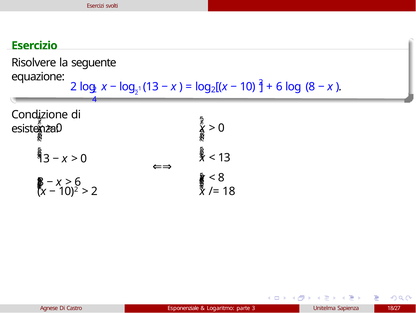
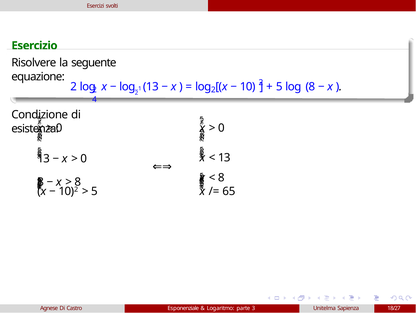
6 at (279, 87): 6 -> 5
6 at (78, 182): 6 -> 8
2 at (94, 191): 2 -> 5
18: 18 -> 65
